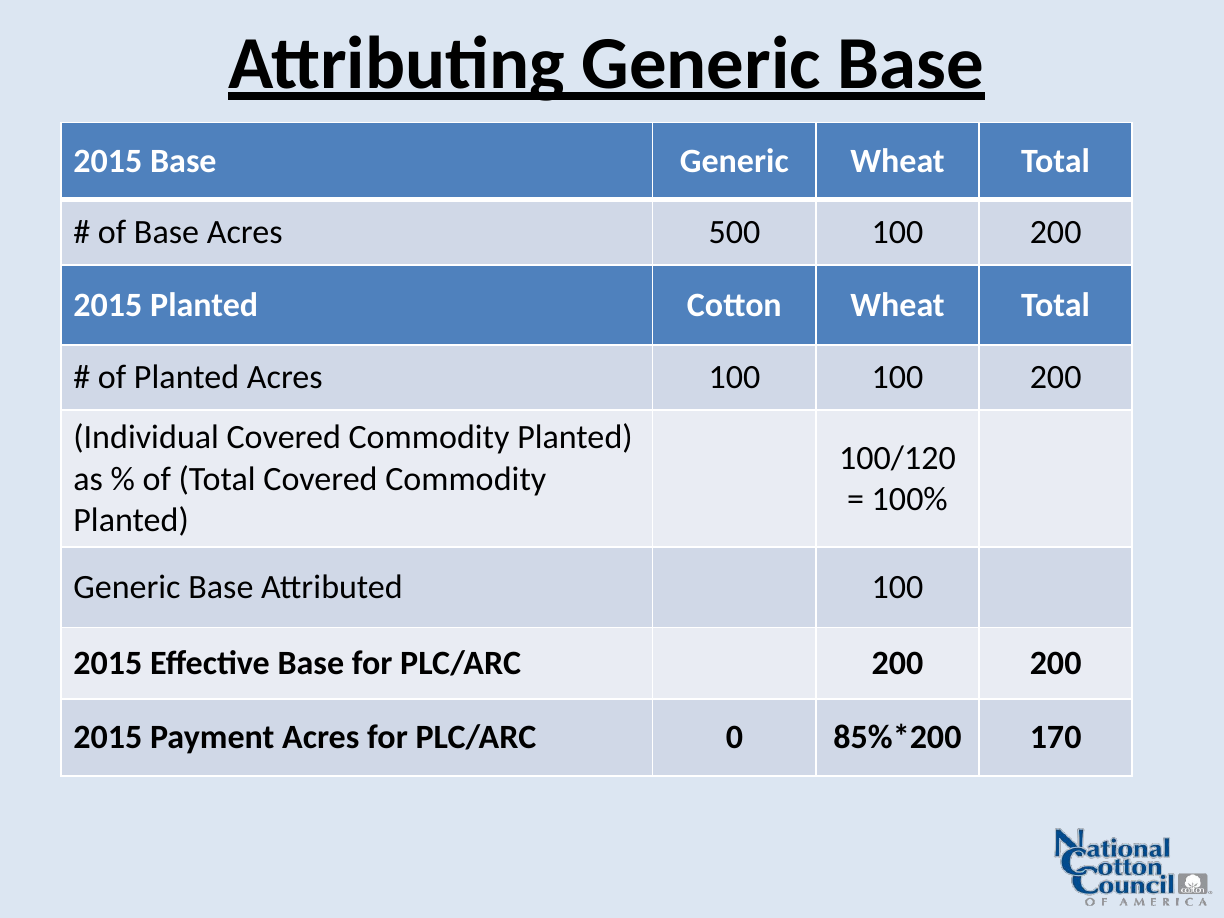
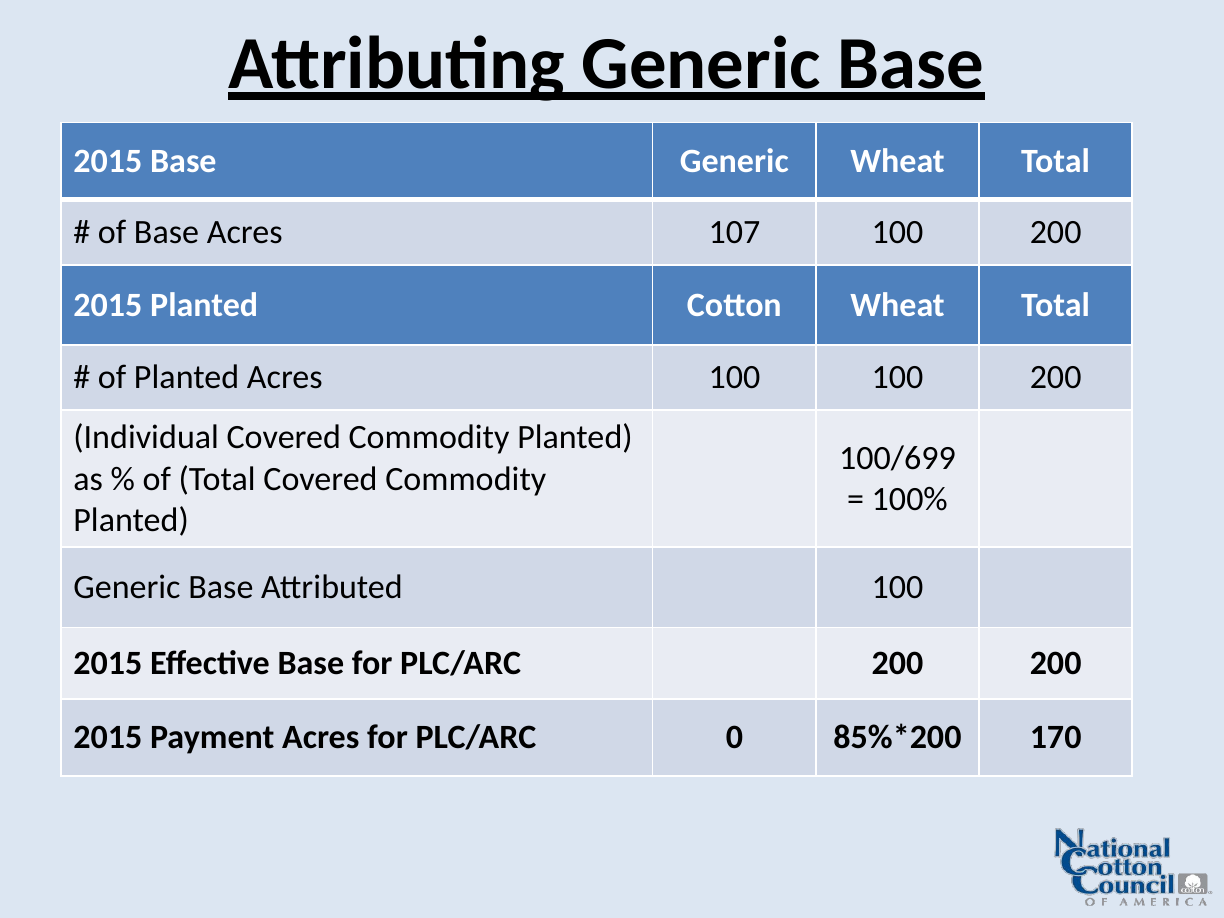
500: 500 -> 107
100/120: 100/120 -> 100/699
